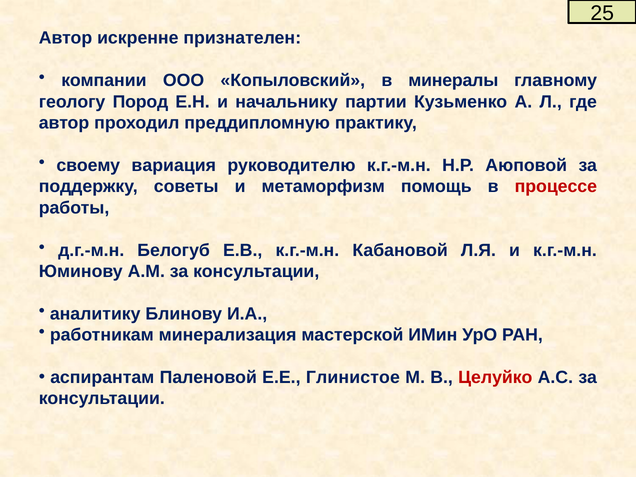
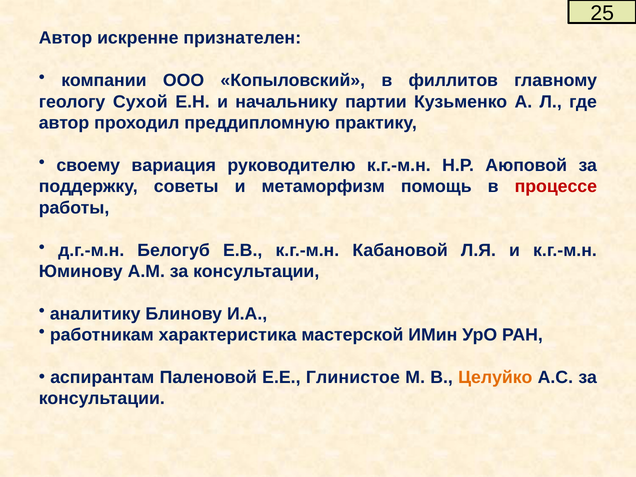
минералы: минералы -> филлитов
Пород: Пород -> Сухой
минерализация: минерализация -> характеристика
Целуйко colour: red -> orange
